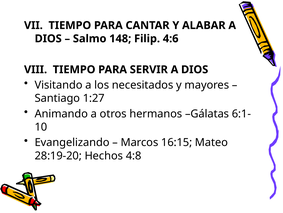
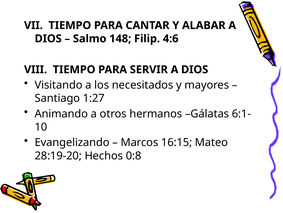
4:8: 4:8 -> 0:8
